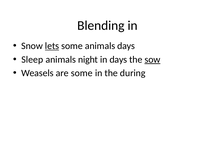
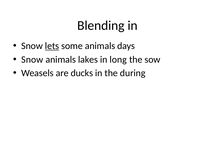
Sleep at (32, 59): Sleep -> Snow
night: night -> lakes
in days: days -> long
sow underline: present -> none
are some: some -> ducks
